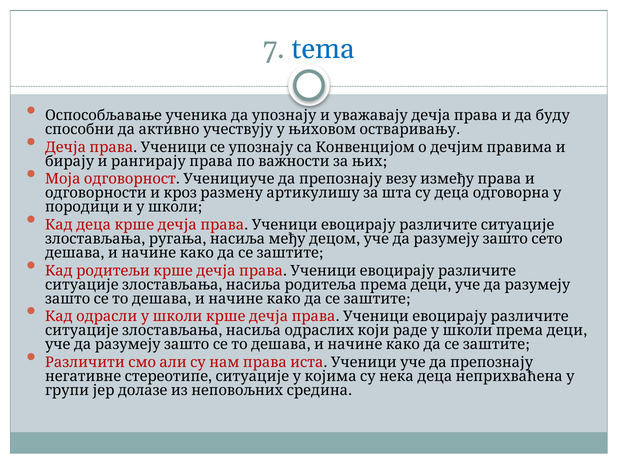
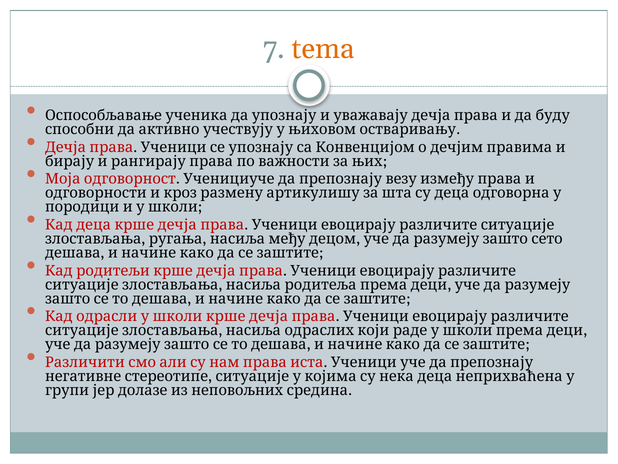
tema colour: blue -> orange
